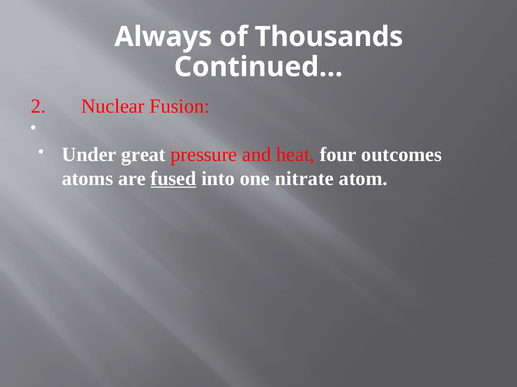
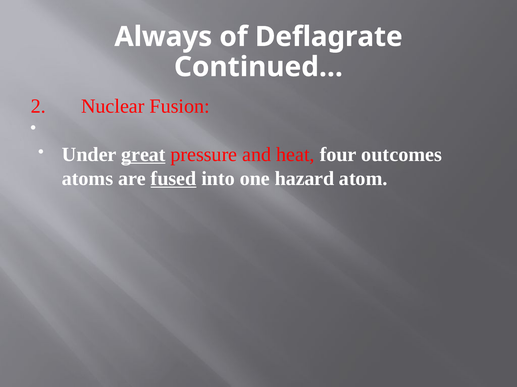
Thousands: Thousands -> Deflagrate
great underline: none -> present
nitrate: nitrate -> hazard
